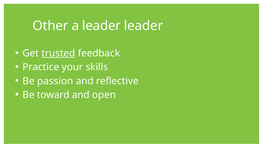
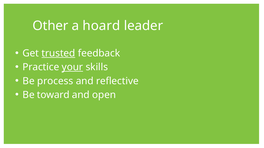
a leader: leader -> hoard
your underline: none -> present
passion: passion -> process
